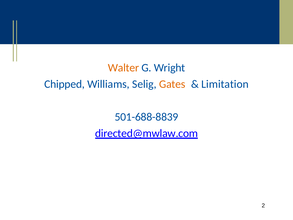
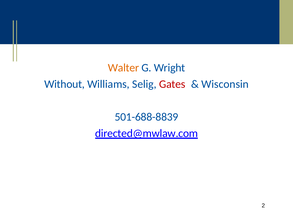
Chipped: Chipped -> Without
Gates colour: orange -> red
Limitation: Limitation -> Wisconsin
